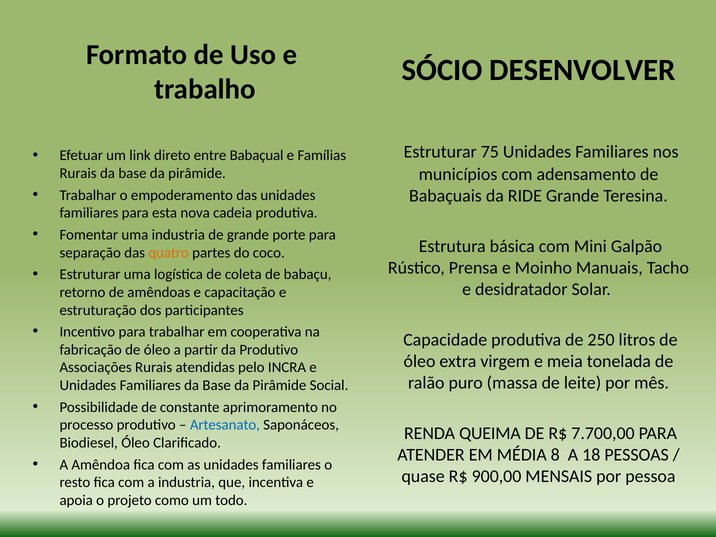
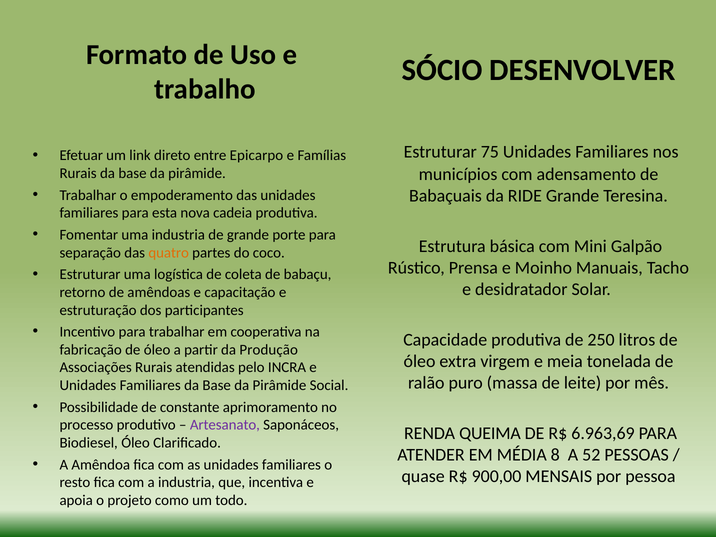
Babaçual: Babaçual -> Epicarpo
da Produtivo: Produtivo -> Produção
Artesanato colour: blue -> purple
7.700,00: 7.700,00 -> 6.963,69
18: 18 -> 52
